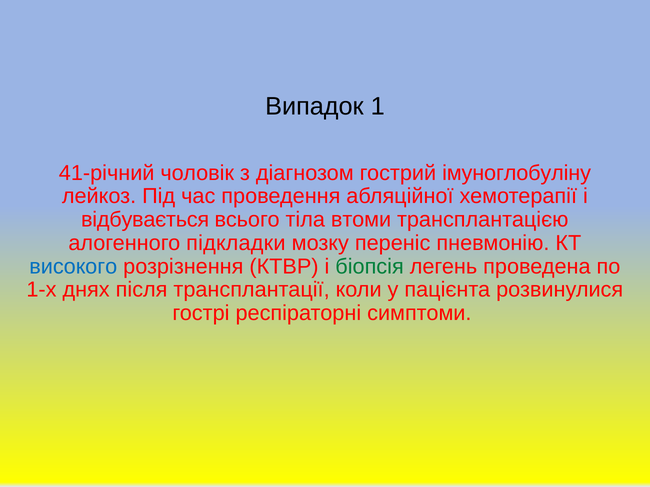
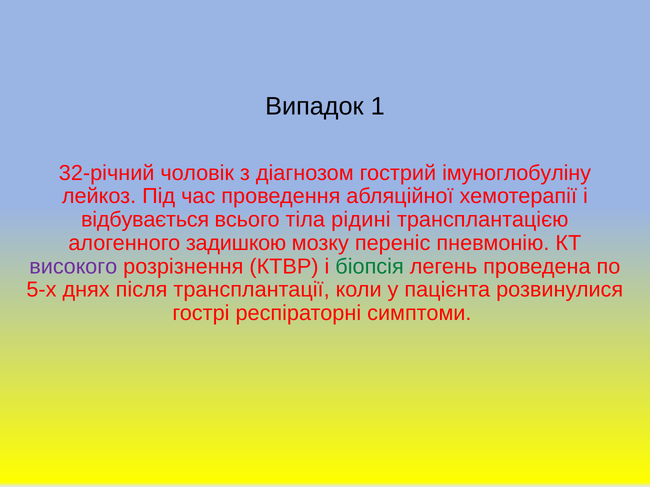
41-річний: 41-річний -> 32-річний
втоми: втоми -> рідині
підкладки: підкладки -> задишкою
високого colour: blue -> purple
1-х: 1-х -> 5-х
